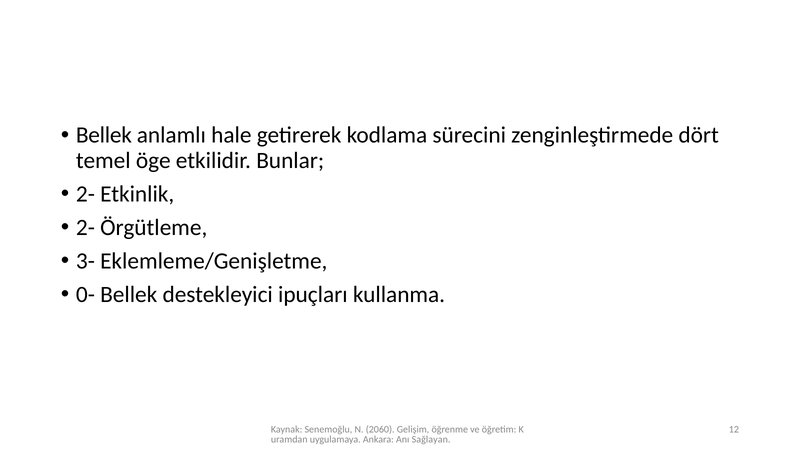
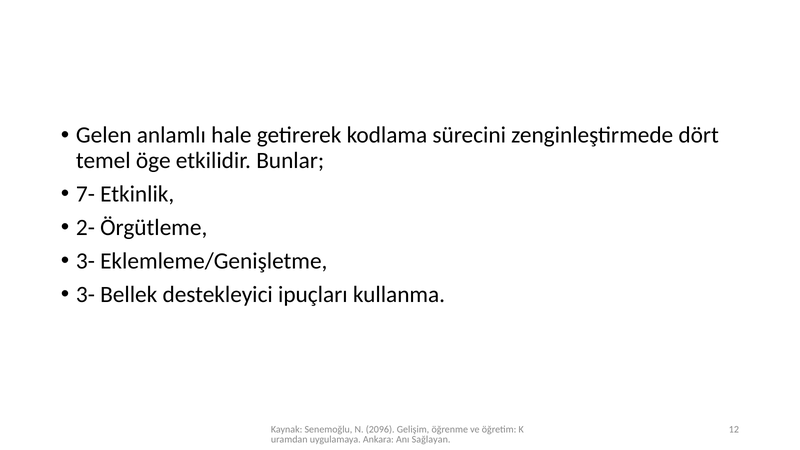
Bellek at (104, 135): Bellek -> Gelen
2- at (85, 194): 2- -> 7-
0- at (85, 295): 0- -> 3-
2060: 2060 -> 2096
